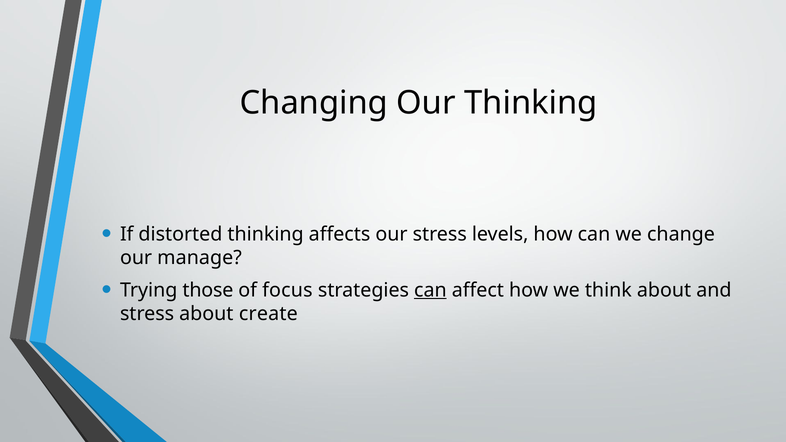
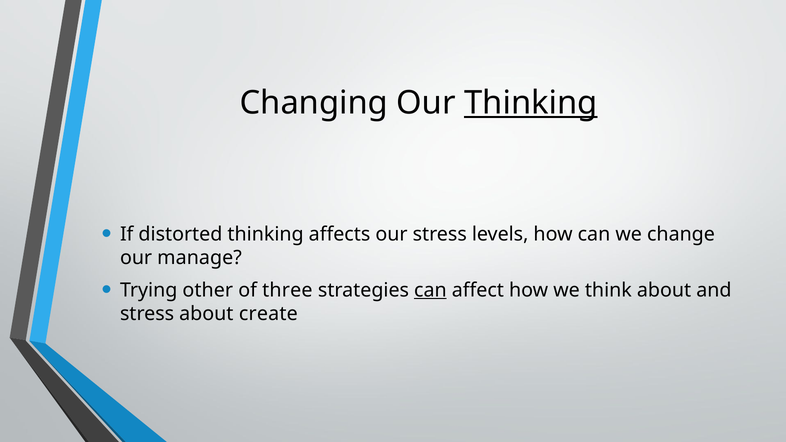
Thinking at (531, 103) underline: none -> present
those: those -> other
focus: focus -> three
